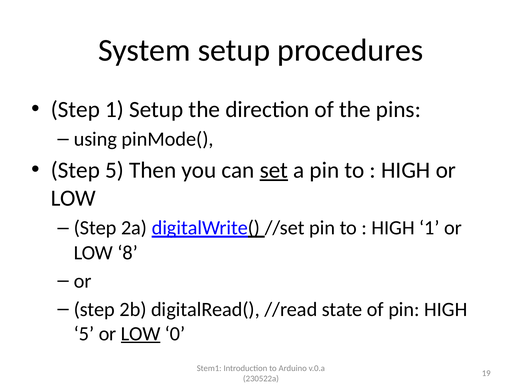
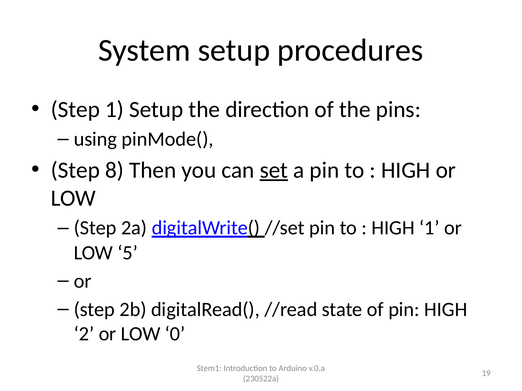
Step 5: 5 -> 8
8: 8 -> 5
5 at (84, 334): 5 -> 2
LOW at (141, 334) underline: present -> none
